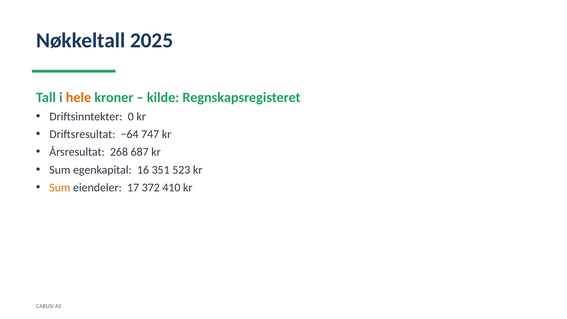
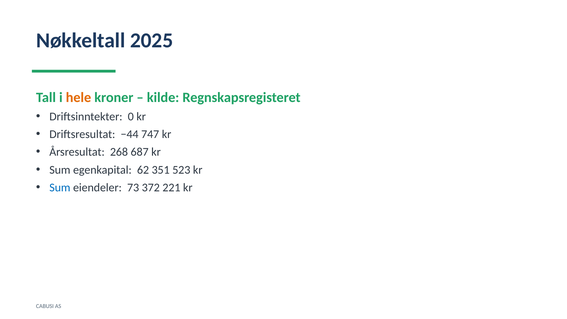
−64: −64 -> −44
16: 16 -> 62
Sum at (60, 188) colour: orange -> blue
17: 17 -> 73
410: 410 -> 221
